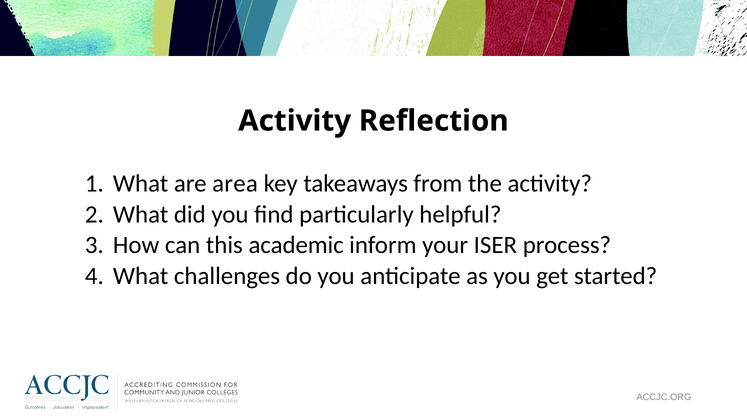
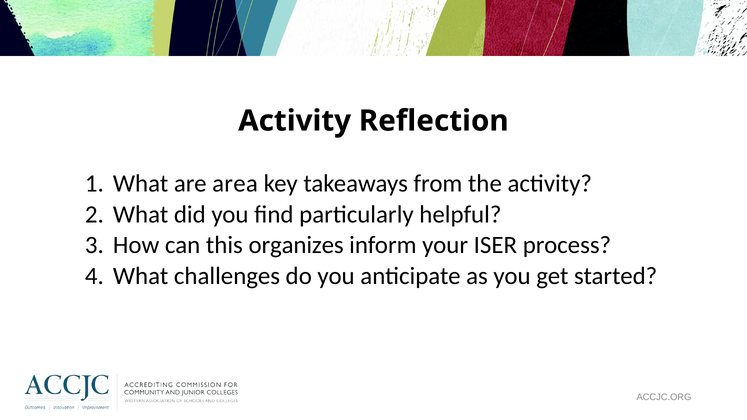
academic: academic -> organizes
